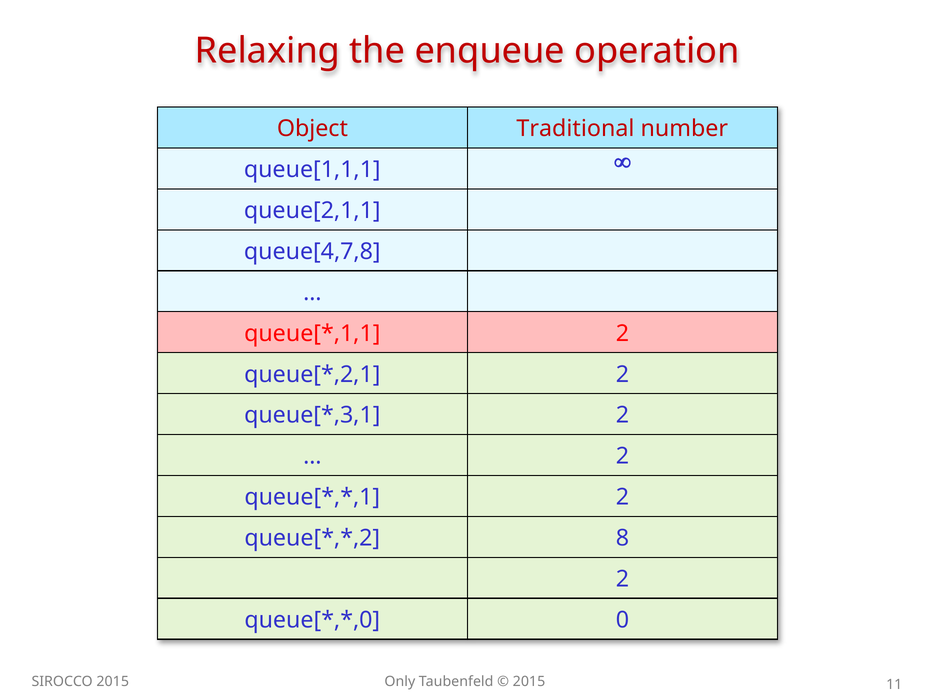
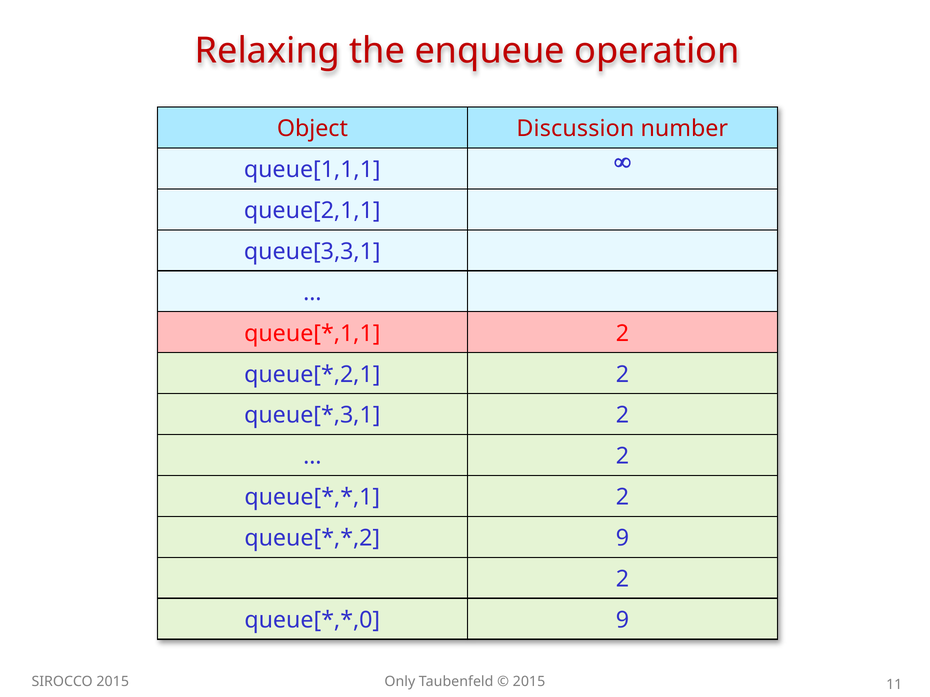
Traditional: Traditional -> Discussion
queue[4,7,8: queue[4,7,8 -> queue[3,3,1
8 at (622, 539): 8 -> 9
0 at (622, 620): 0 -> 9
